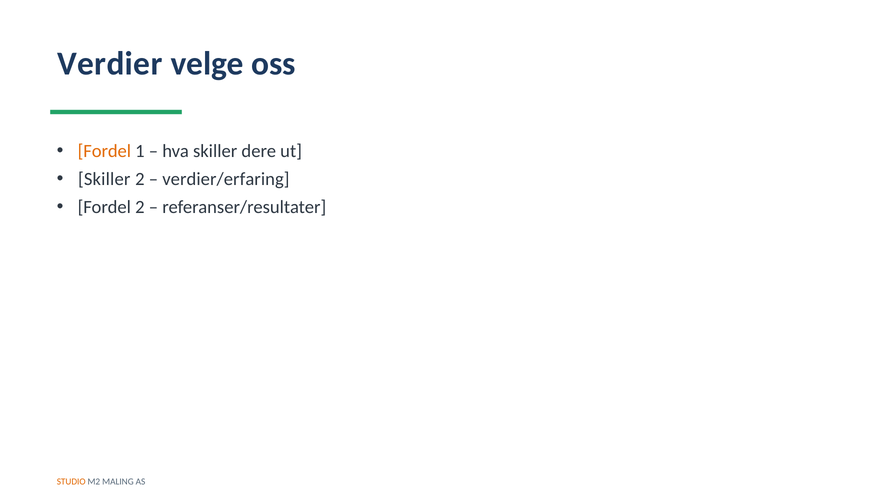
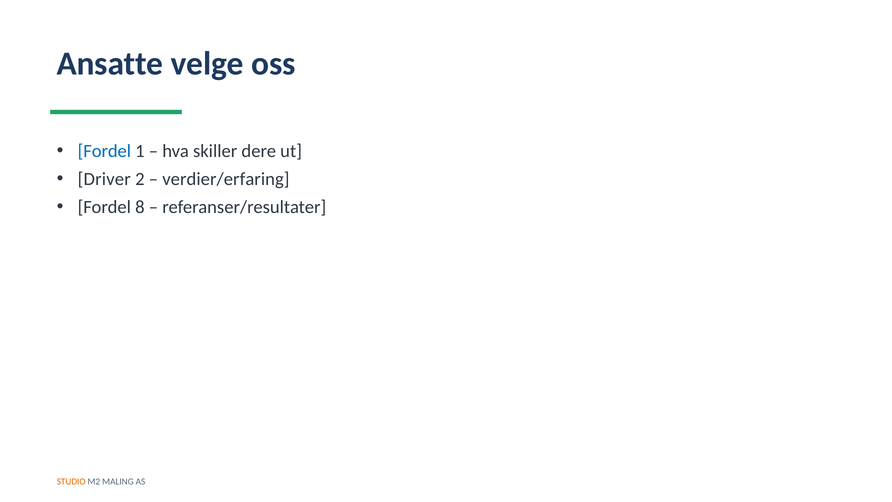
Verdier: Verdier -> Ansatte
Fordel at (104, 151) colour: orange -> blue
Skiller at (104, 179): Skiller -> Driver
Fordel 2: 2 -> 8
